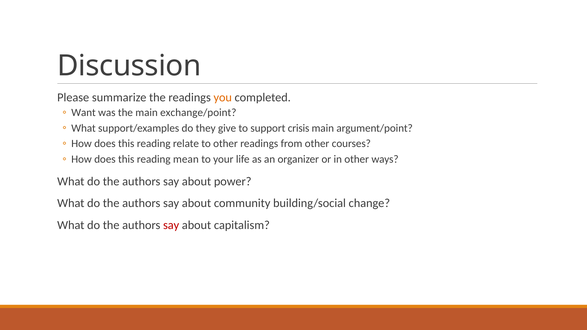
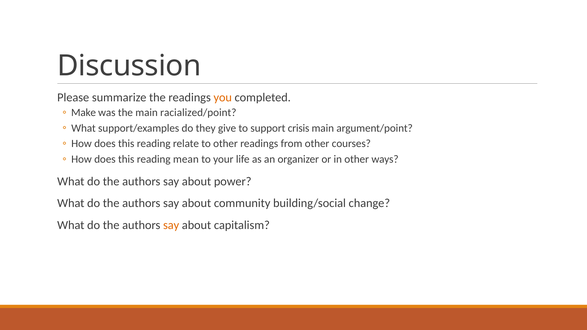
Want: Want -> Make
exchange/point: exchange/point -> racialized/point
say at (171, 225) colour: red -> orange
